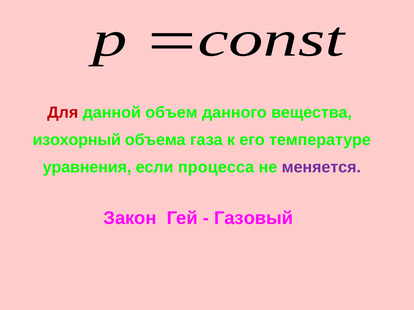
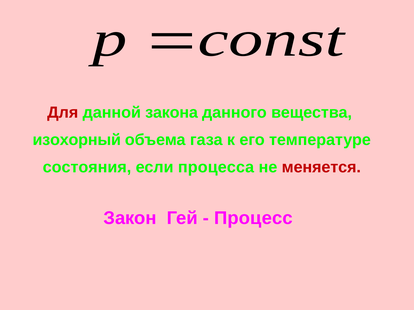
объем: объем -> закона
уравнения: уравнения -> состояния
меняется colour: purple -> red
Газовый: Газовый -> Процесс
